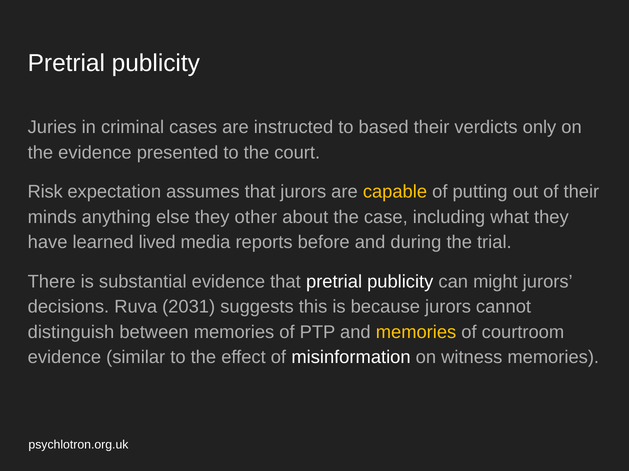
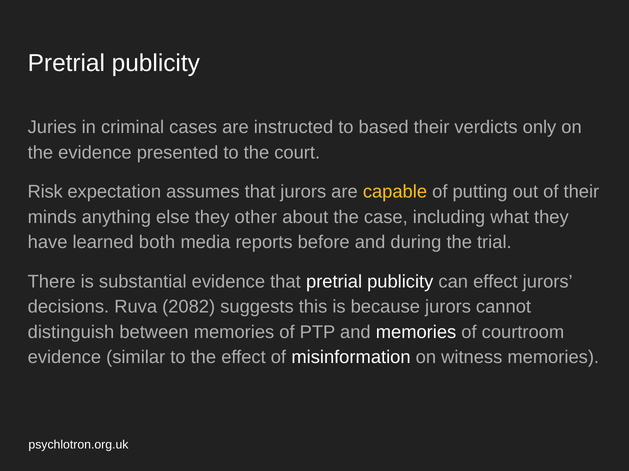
lived: lived -> both
can might: might -> effect
2031: 2031 -> 2082
memories at (416, 333) colour: yellow -> white
